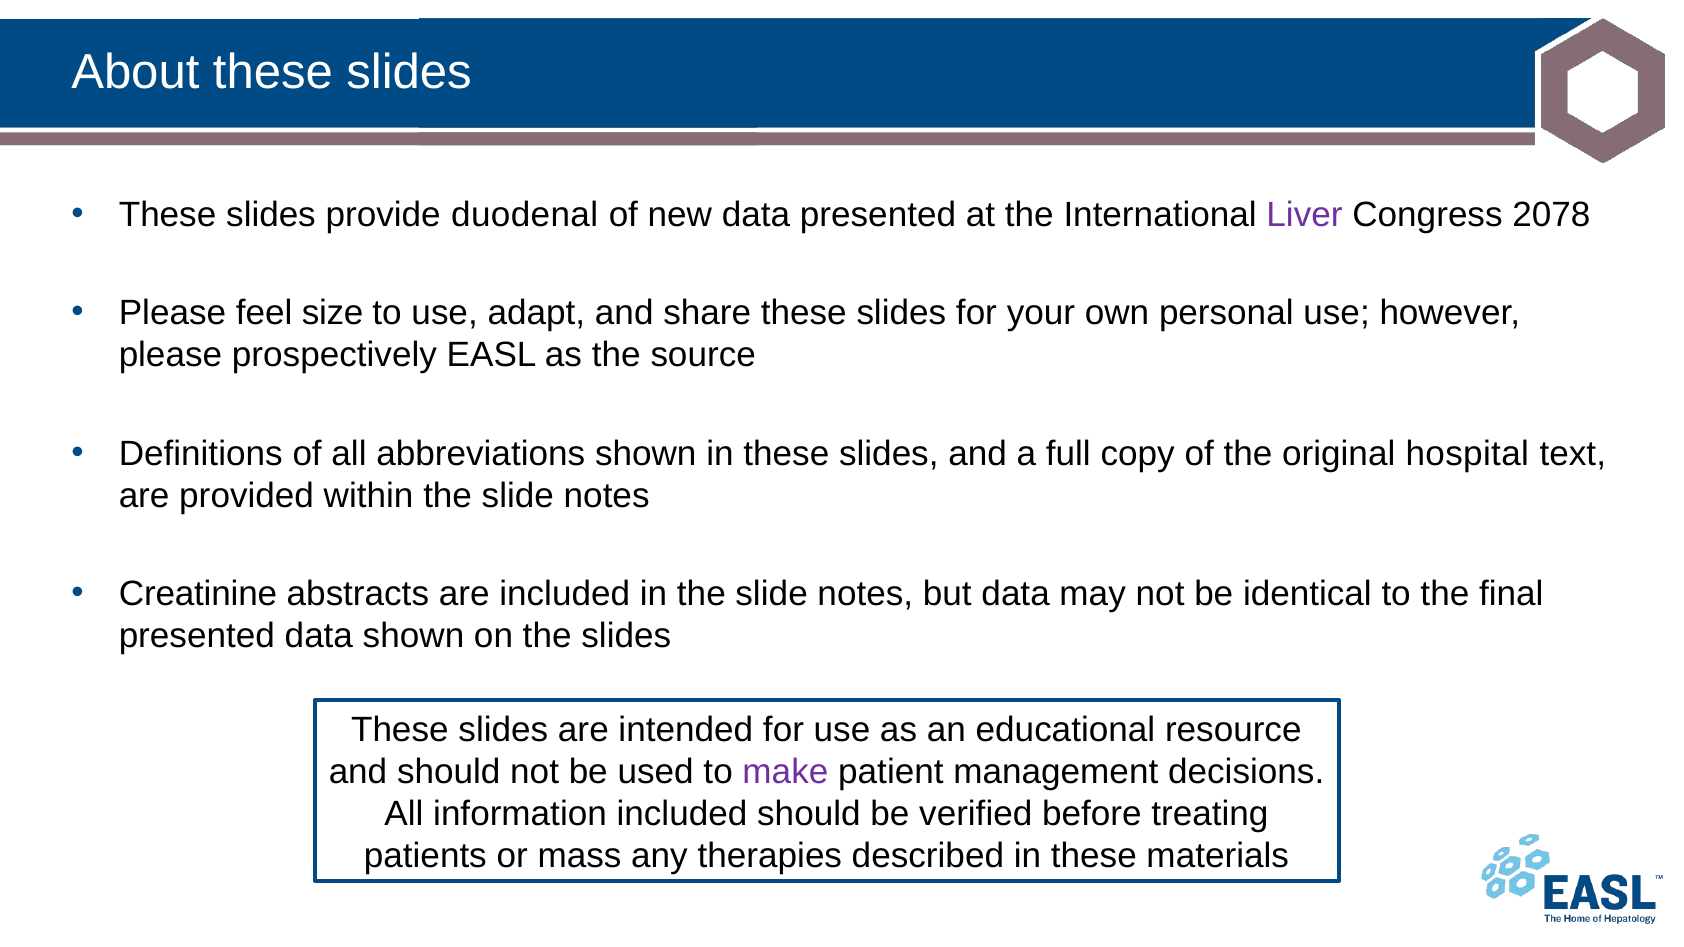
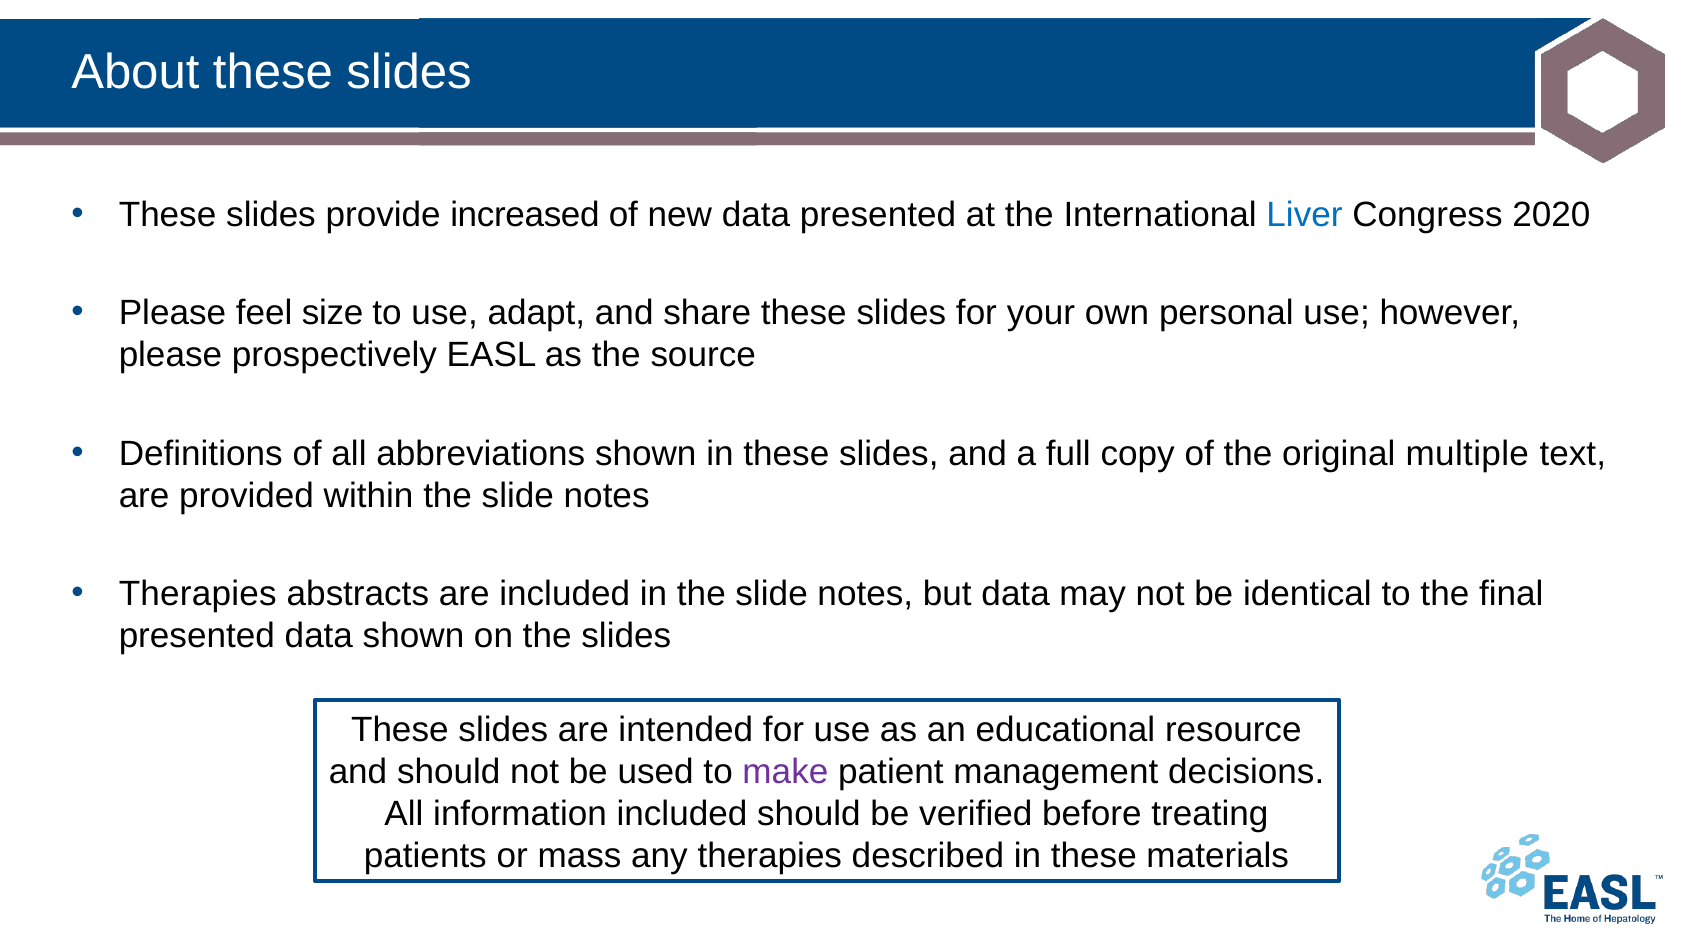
duodenal: duodenal -> increased
Liver colour: purple -> blue
2078: 2078 -> 2020
hospital: hospital -> multiple
Creatinine at (198, 594): Creatinine -> Therapies
